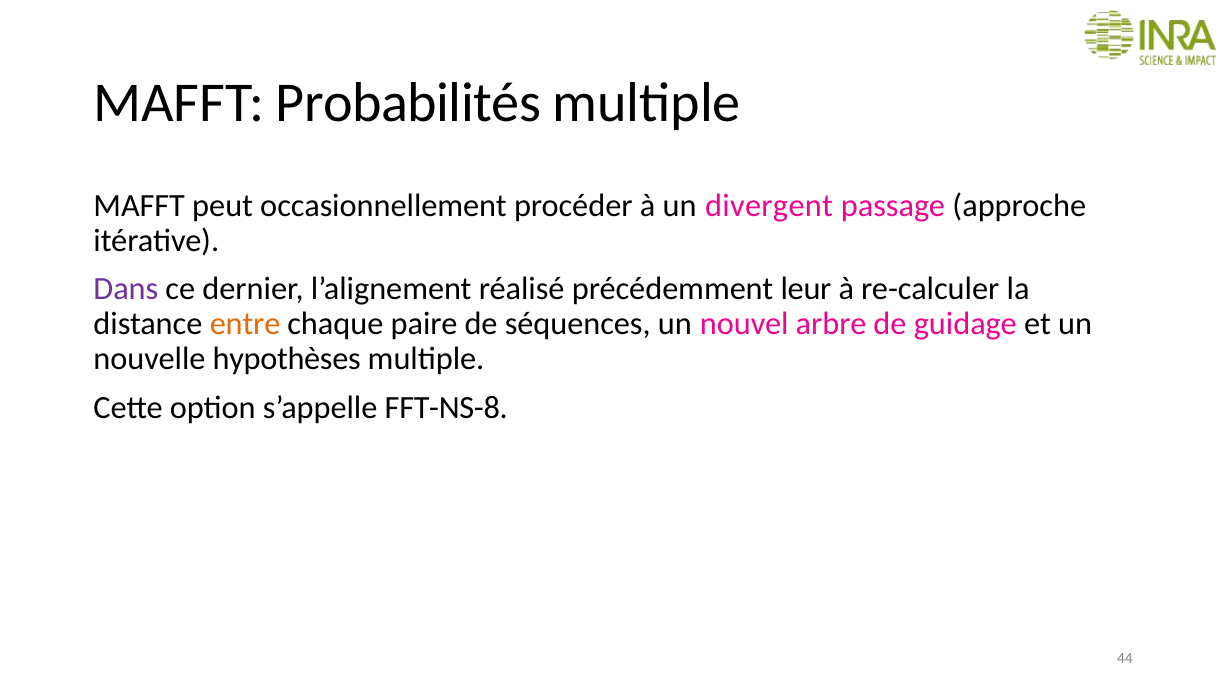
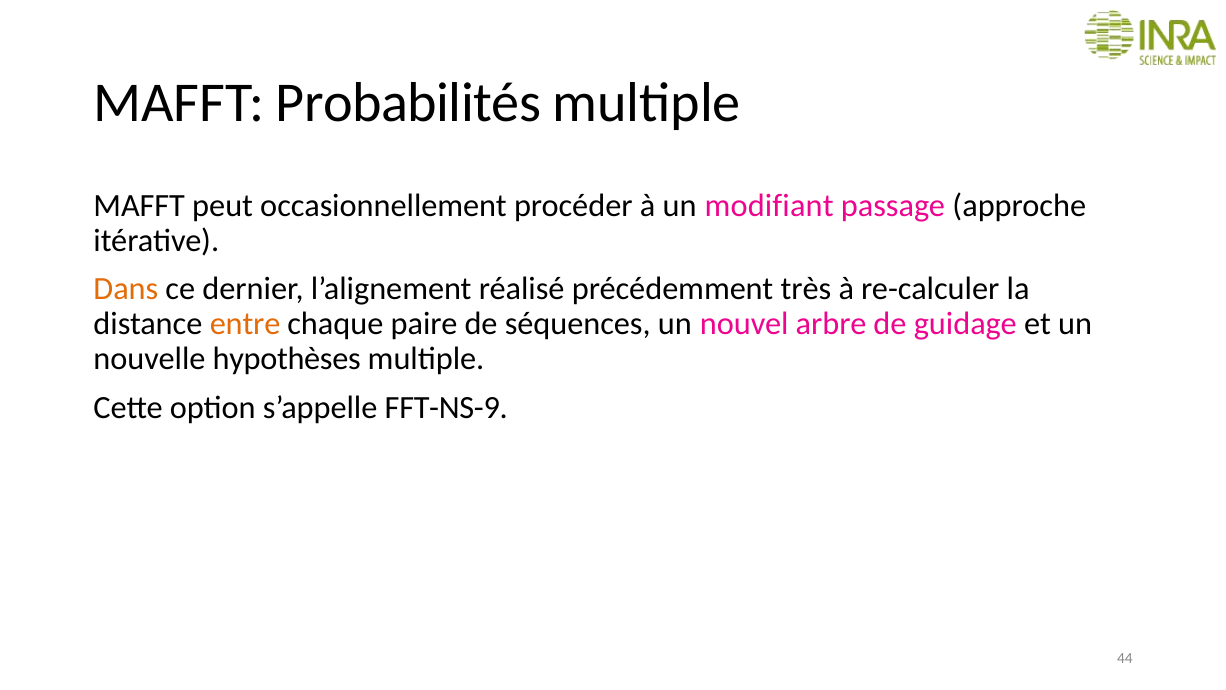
divergent: divergent -> modifiant
Dans colour: purple -> orange
leur: leur -> très
FFT-NS-8: FFT-NS-8 -> FFT-NS-9
